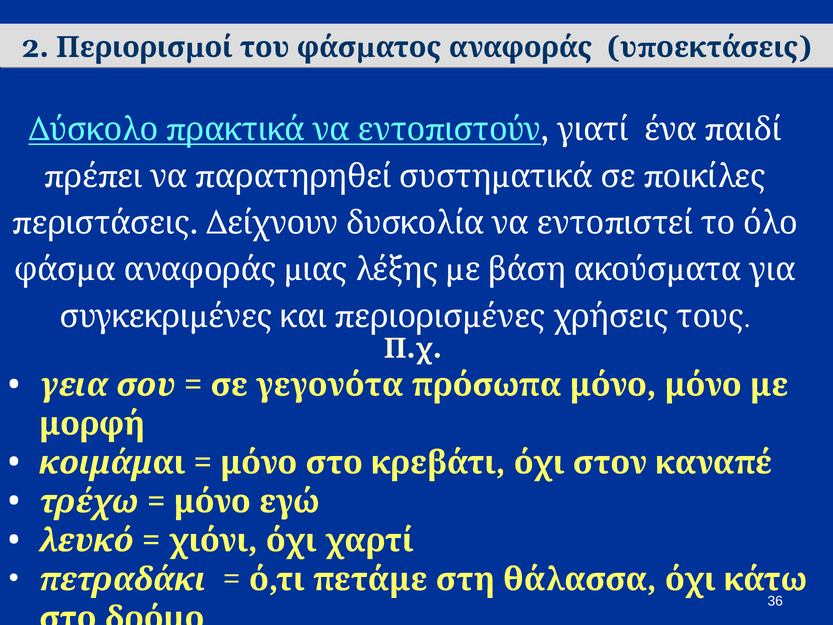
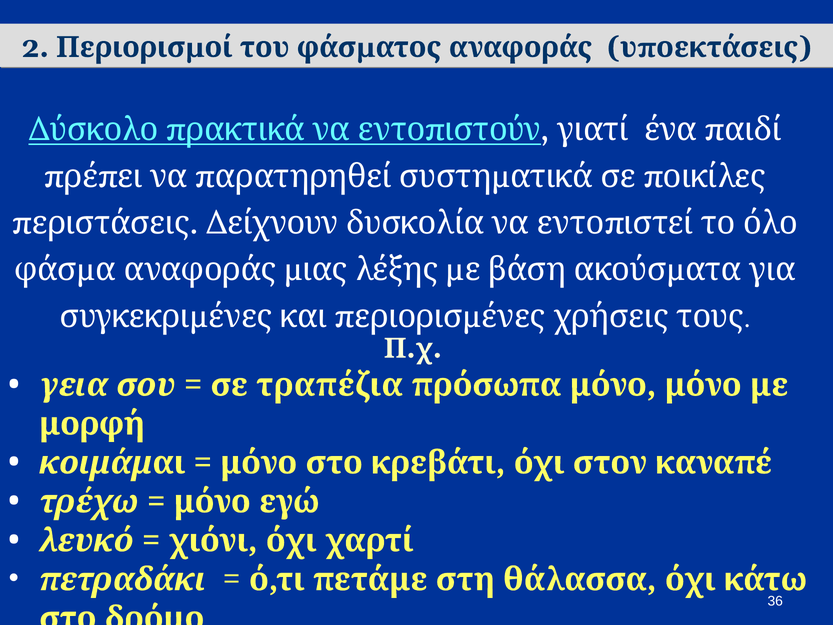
γεγονότα: γεγονότα -> τραπέζια
